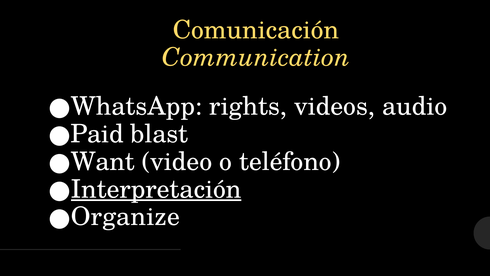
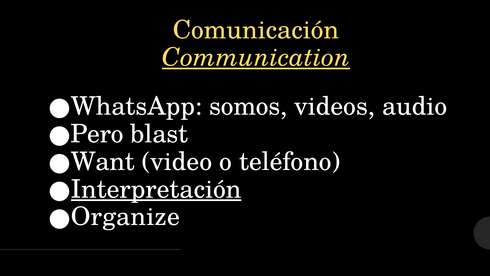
Communication underline: none -> present
rights: rights -> somos
Paid: Paid -> Pero
